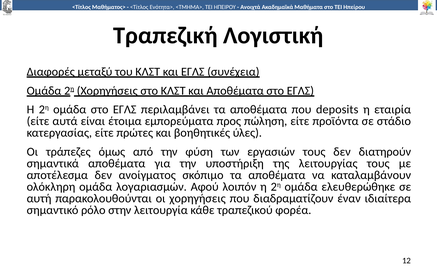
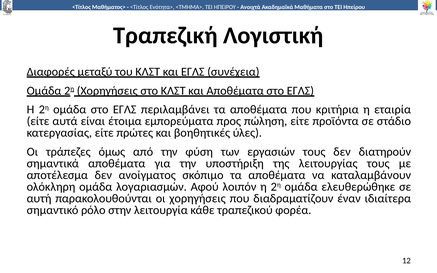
deposits: deposits -> κριτήρια
